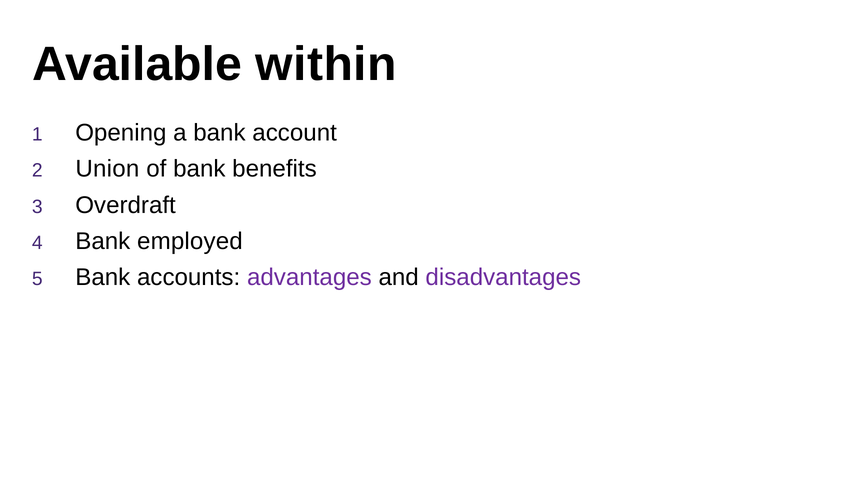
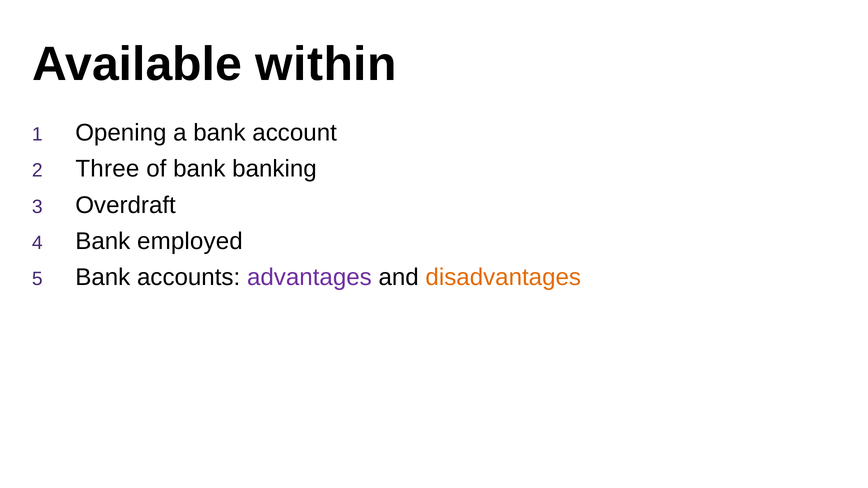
Union: Union -> Three
benefits: benefits -> banking
disadvantages colour: purple -> orange
